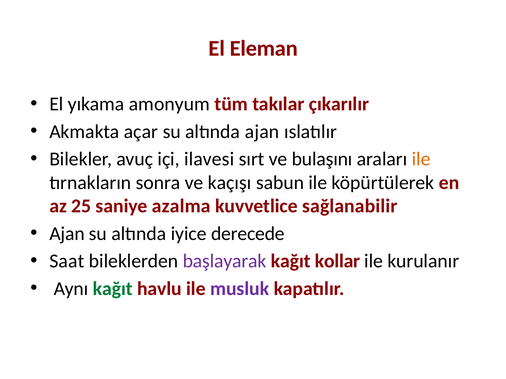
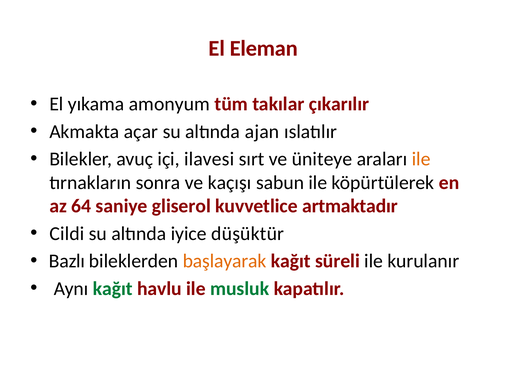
bulaşını: bulaşını -> üniteye
25: 25 -> 64
azalma: azalma -> gliserol
sağlanabilir: sağlanabilir -> artmaktadır
Ajan at (67, 234): Ajan -> Cildi
derecede: derecede -> düşüktür
Saat: Saat -> Bazlı
başlayarak colour: purple -> orange
kollar: kollar -> süreli
musluk colour: purple -> green
